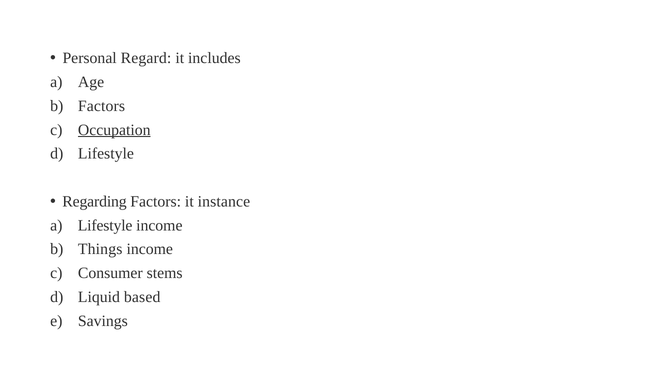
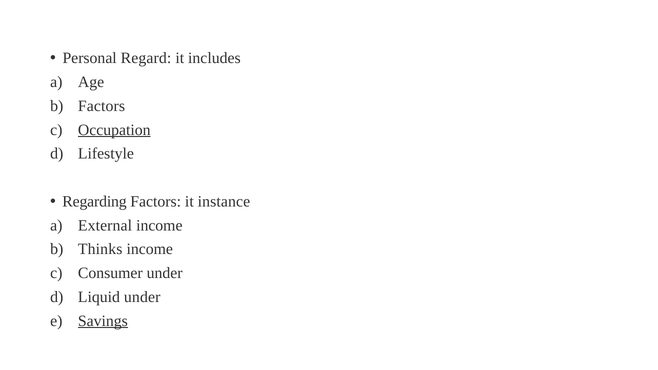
Lifestyle at (105, 225): Lifestyle -> External
Things: Things -> Thinks
Consumer stems: stems -> under
Liquid based: based -> under
Savings underline: none -> present
